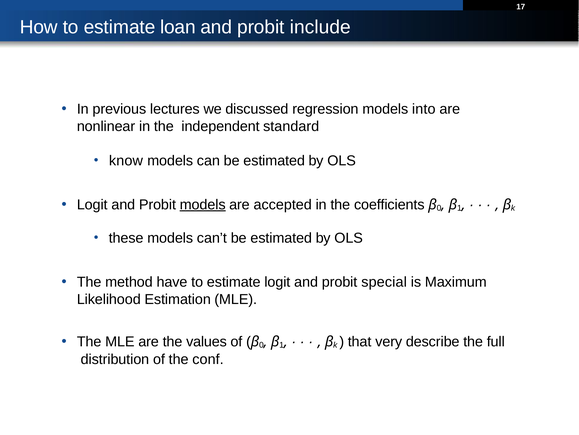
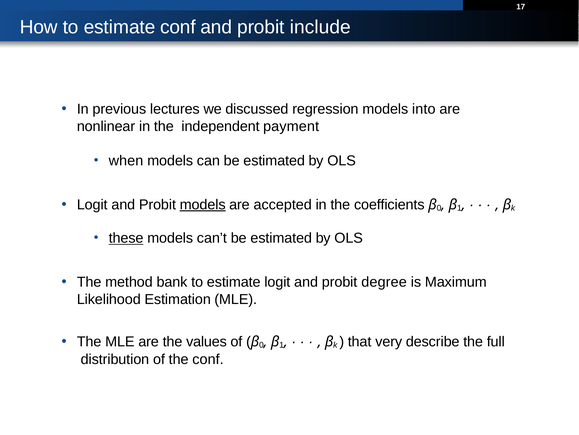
estimate loan: loan -> conf
standard: standard -> payment
know: know -> when
these underline: none -> present
have: have -> bank
special: special -> degree
